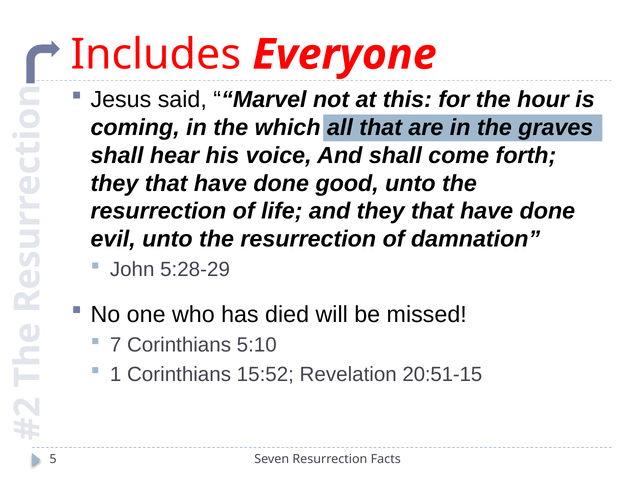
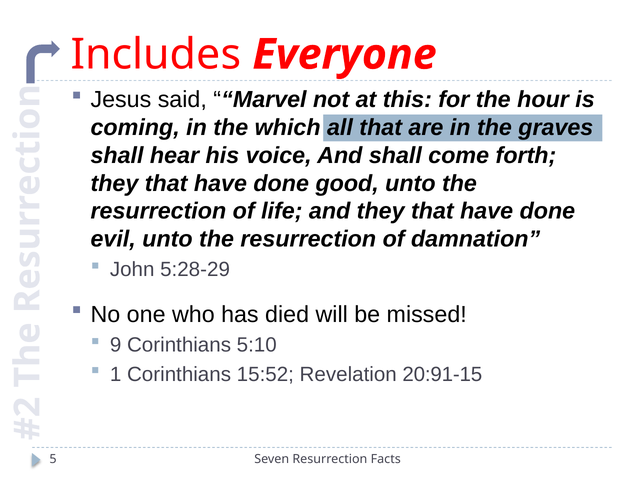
7: 7 -> 9
20:51-15: 20:51-15 -> 20:91-15
